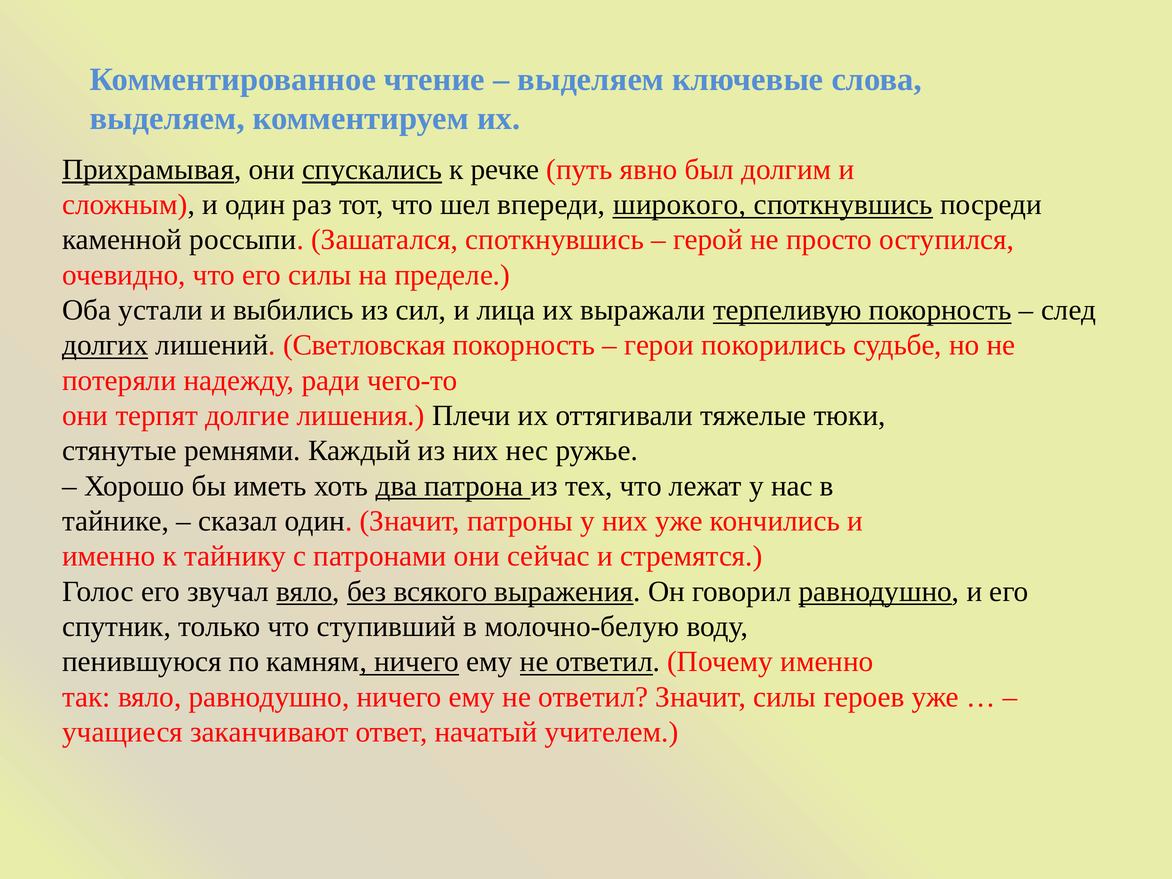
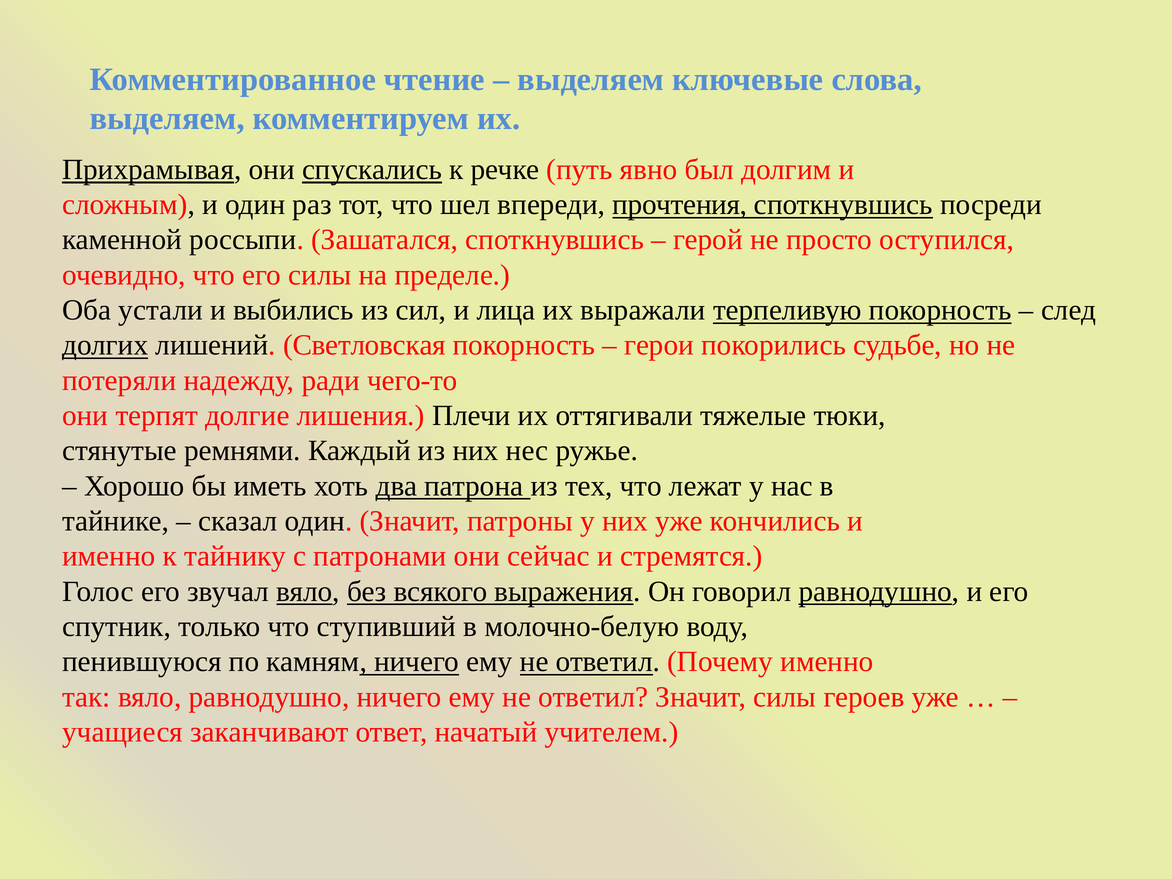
широкого: широкого -> прочтения
